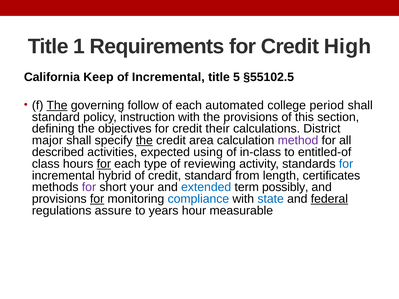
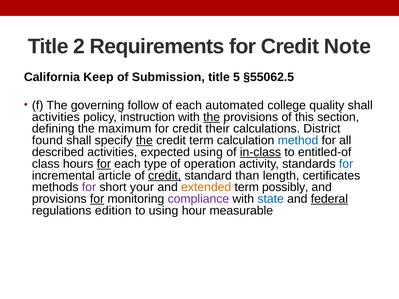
1: 1 -> 2
High: High -> Note
of Incremental: Incremental -> Submission
§55102.5: §55102.5 -> §55062.5
The at (57, 105) underline: present -> none
period: period -> quality
standard at (56, 117): standard -> activities
the at (212, 117) underline: none -> present
objectives: objectives -> maximum
major: major -> found
credit area: area -> term
method colour: purple -> blue
in-class underline: none -> present
reviewing: reviewing -> operation
hybrid: hybrid -> article
credit at (165, 176) underline: none -> present
from: from -> than
extended colour: blue -> orange
compliance colour: blue -> purple
assure: assure -> edition
to years: years -> using
